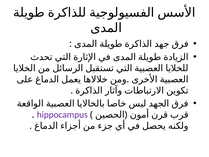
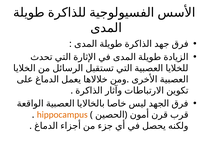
hippocampus colour: purple -> orange
